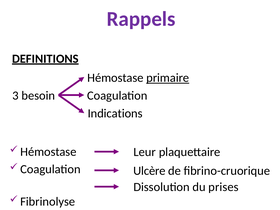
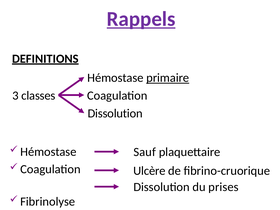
Rappels underline: none -> present
besoin: besoin -> classes
Indications at (115, 113): Indications -> Dissolution
Leur: Leur -> Sauf
